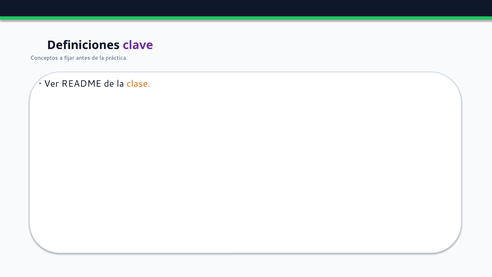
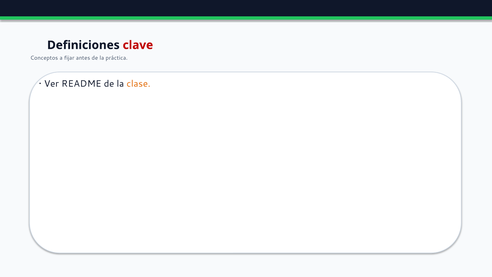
clave colour: purple -> red
